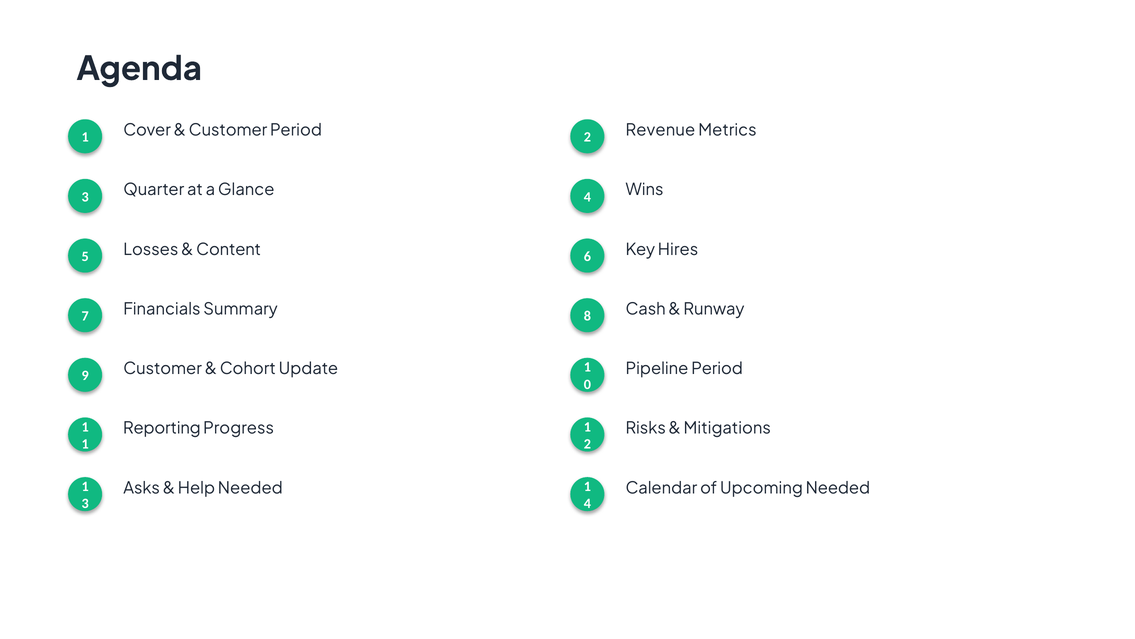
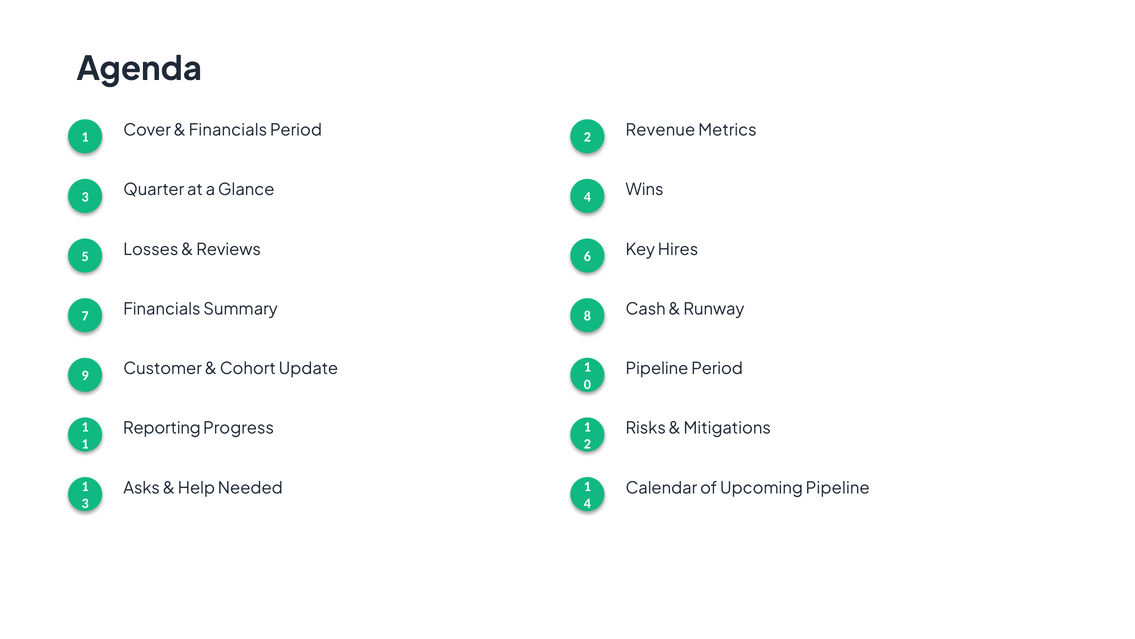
Customer at (228, 130): Customer -> Financials
Content: Content -> Reviews
Upcoming Needed: Needed -> Pipeline
